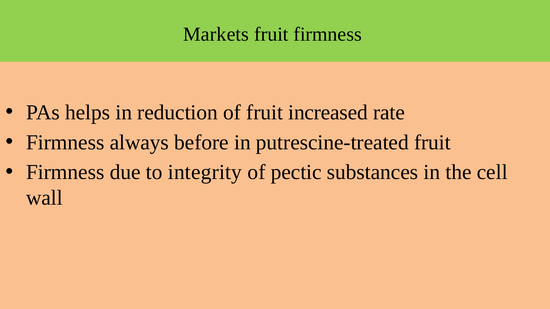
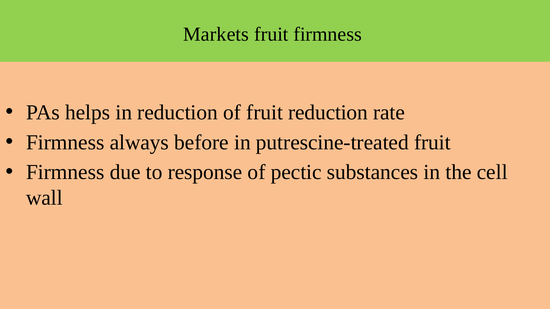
fruit increased: increased -> reduction
integrity: integrity -> response
